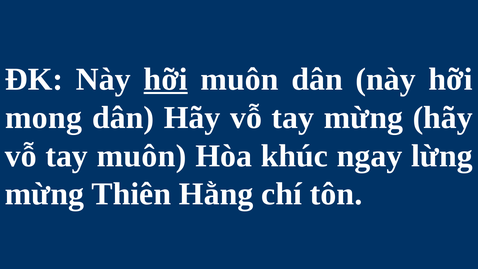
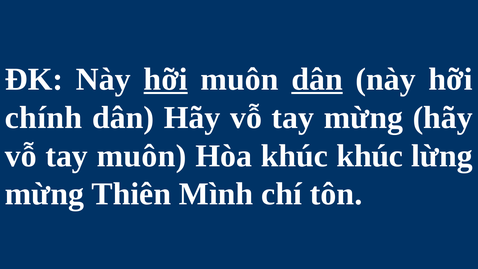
dân at (317, 79) underline: none -> present
mong: mong -> chính
khúc ngay: ngay -> khúc
Hằng: Hằng -> Mình
